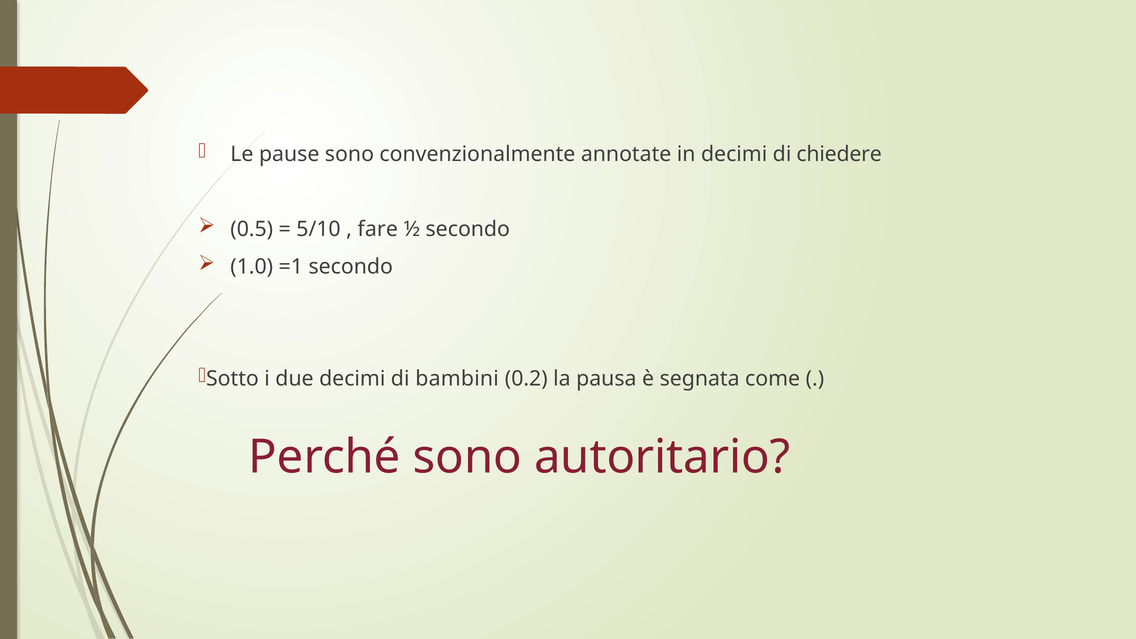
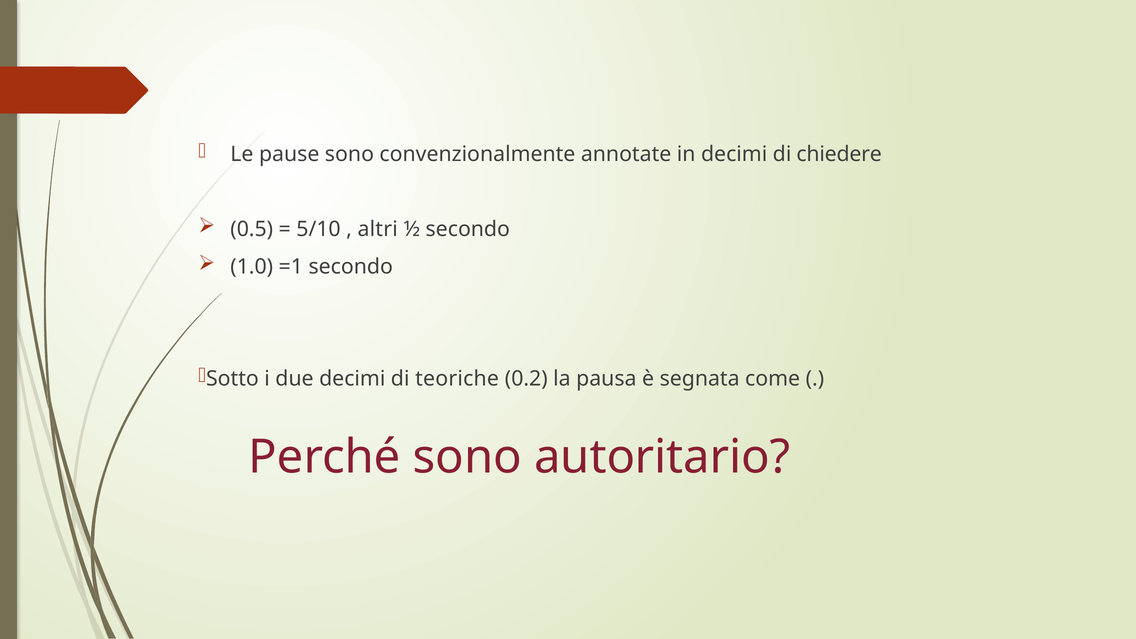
fare: fare -> altri
bambini: bambini -> teoriche
